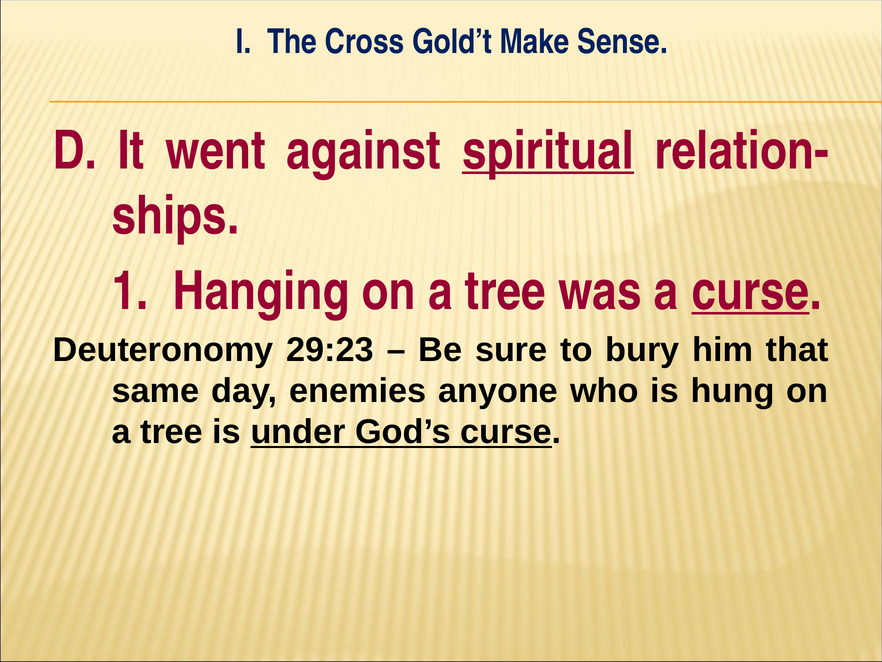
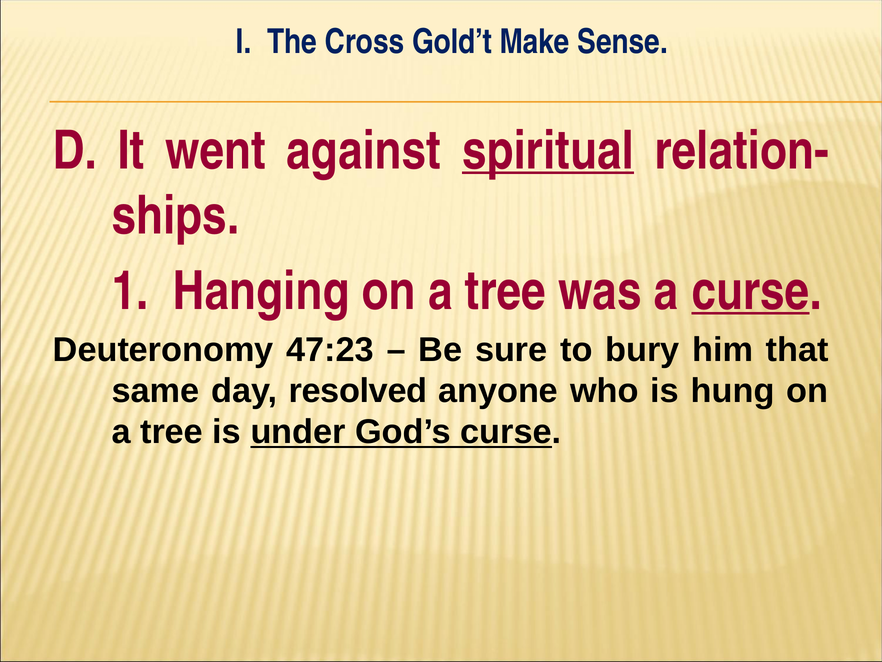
29:23: 29:23 -> 47:23
enemies: enemies -> resolved
